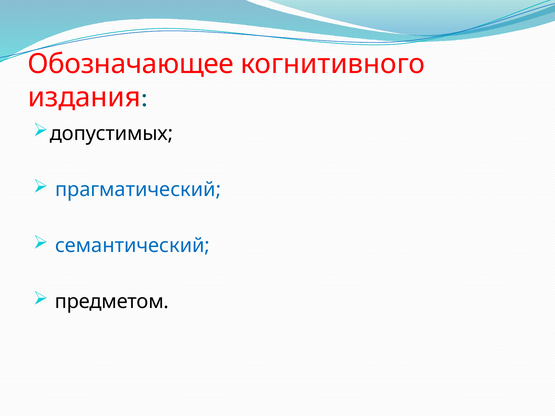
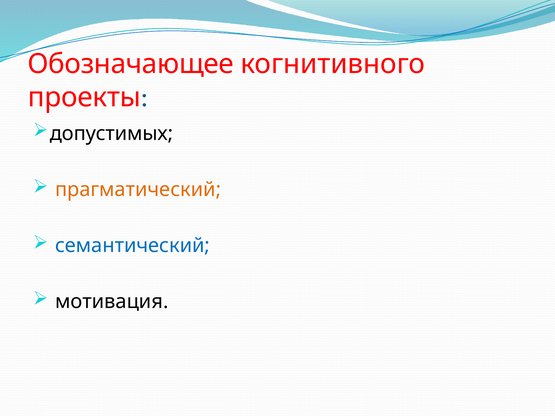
издания: издания -> проекты
прагматический colour: blue -> orange
предметом: предметом -> мотивация
